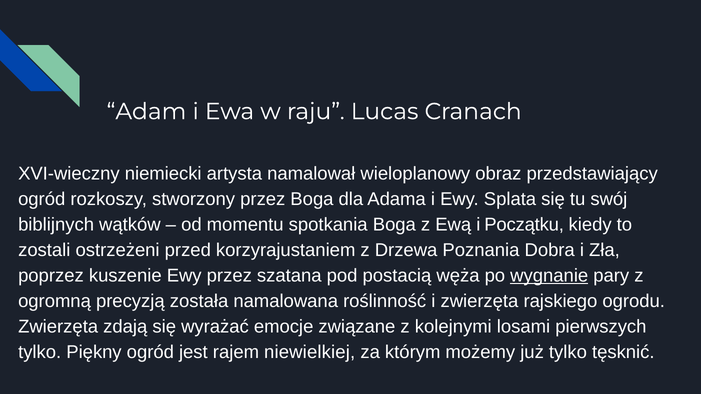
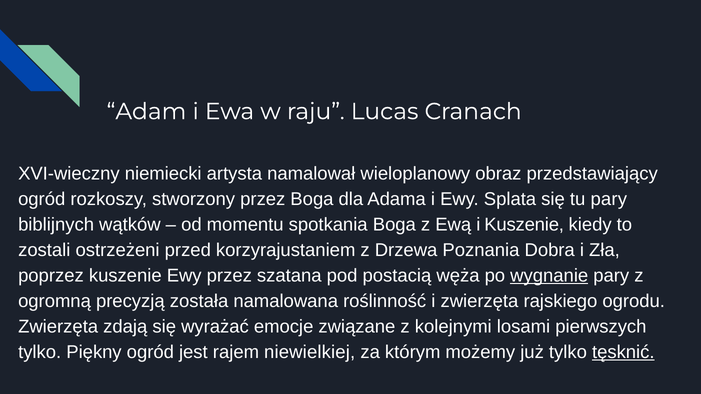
tu swój: swój -> pary
i Początku: Początku -> Kuszenie
tęsknić underline: none -> present
